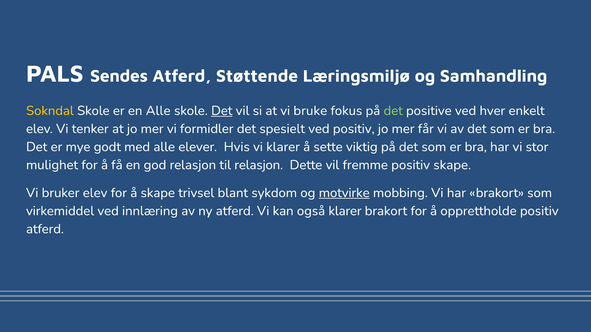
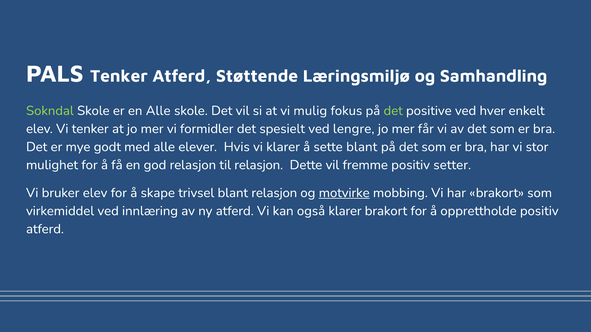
PALS Sendes: Sendes -> Tenker
Sokndal colour: yellow -> light green
Det at (222, 111) underline: present -> none
bruke: bruke -> mulig
ved positiv: positiv -> lengre
sette viktig: viktig -> blant
positiv skape: skape -> setter
blant sykdom: sykdom -> relasjon
